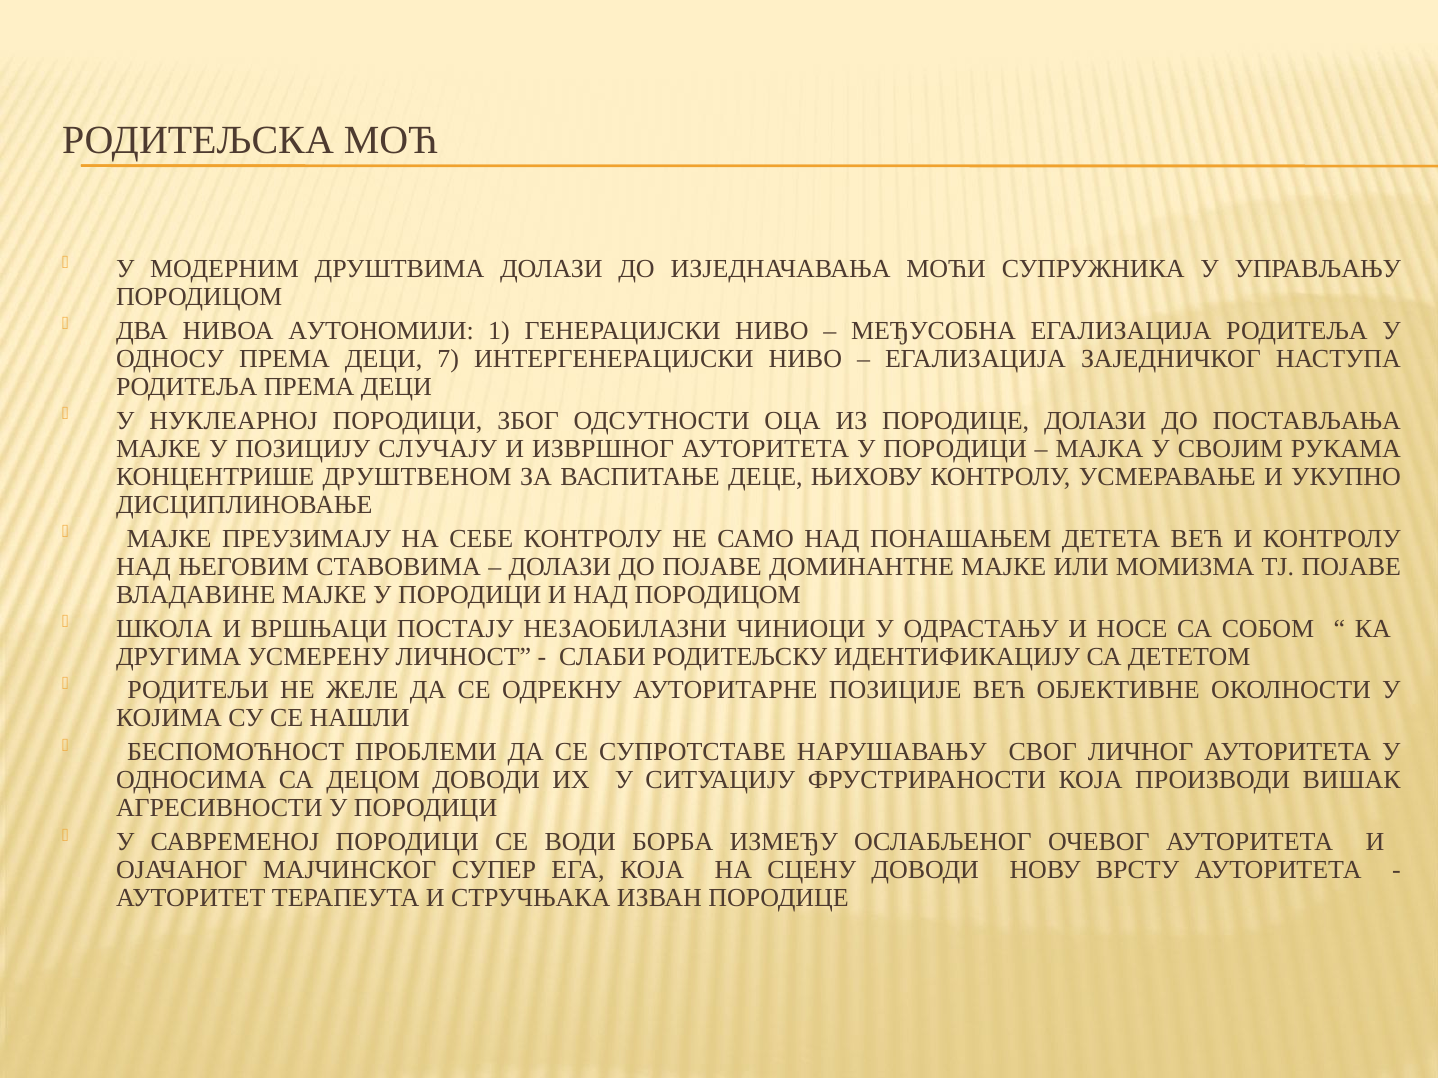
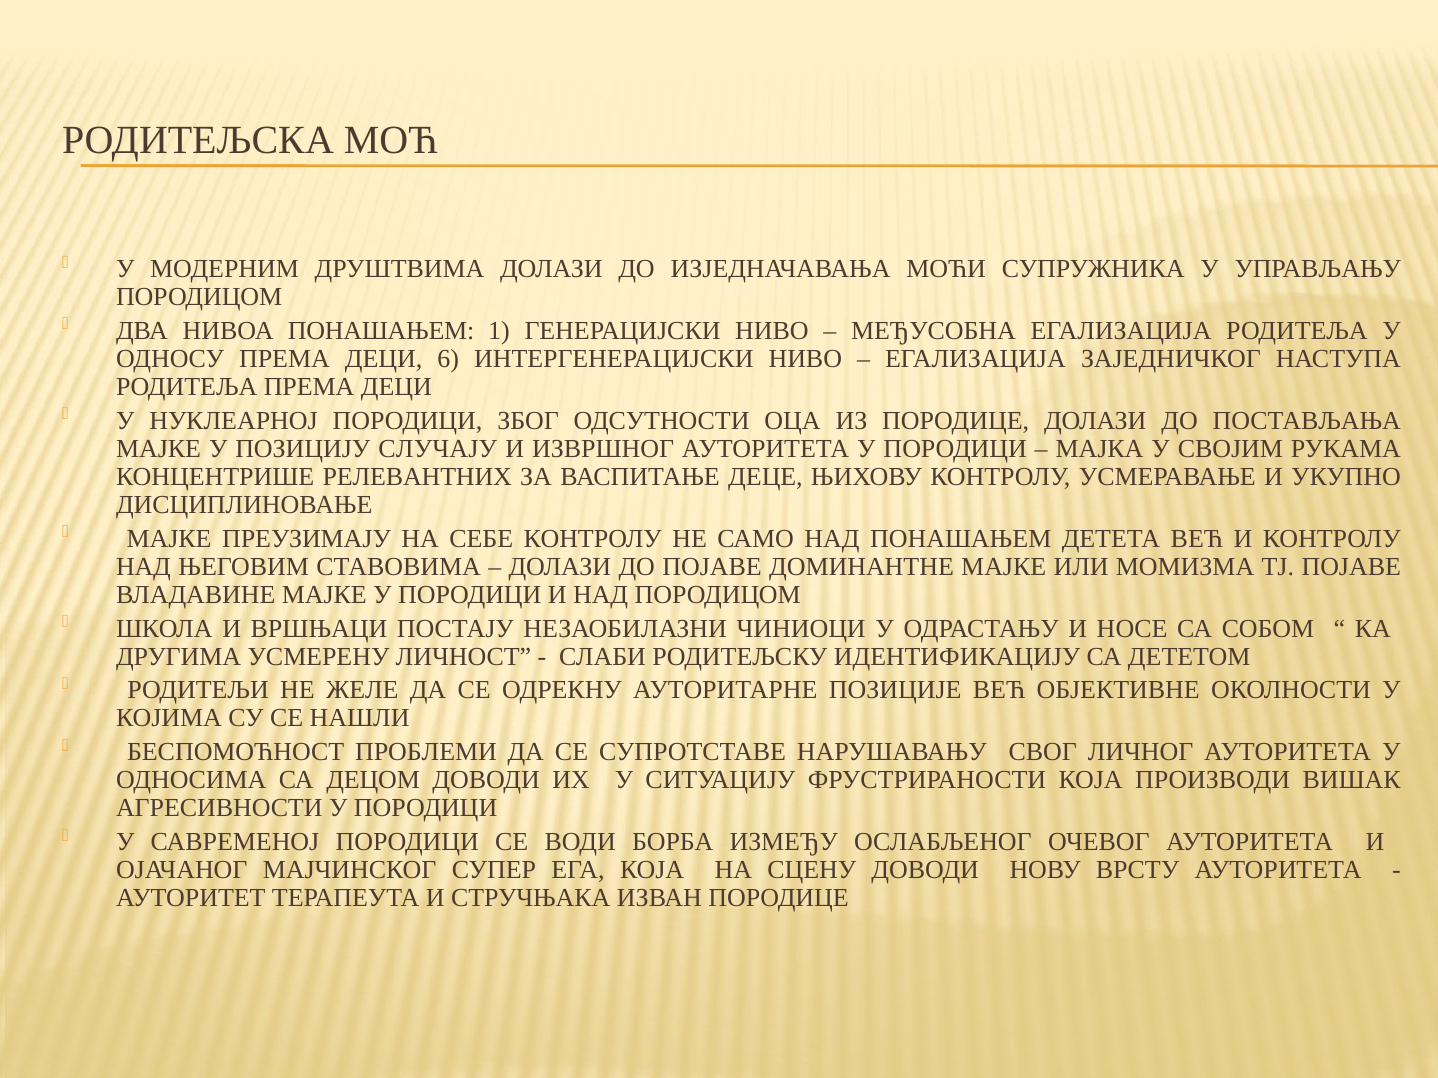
НИВОА АУТОНОМИЈИ: АУТОНОМИЈИ -> ПОНАШАЊЕМ
7: 7 -> 6
ДРУШТВЕНОМ: ДРУШТВЕНОМ -> РЕЛЕВАНТНИХ
